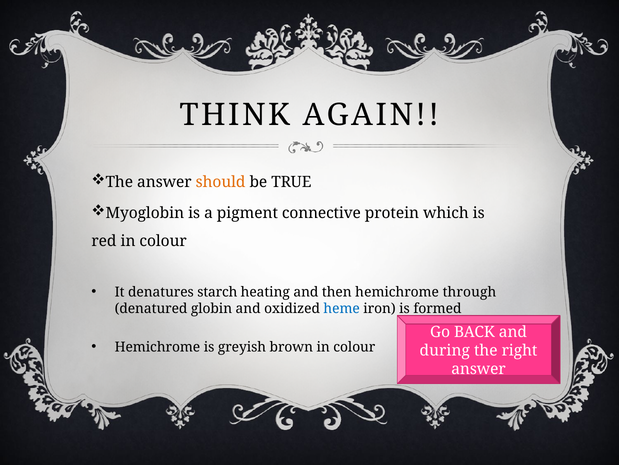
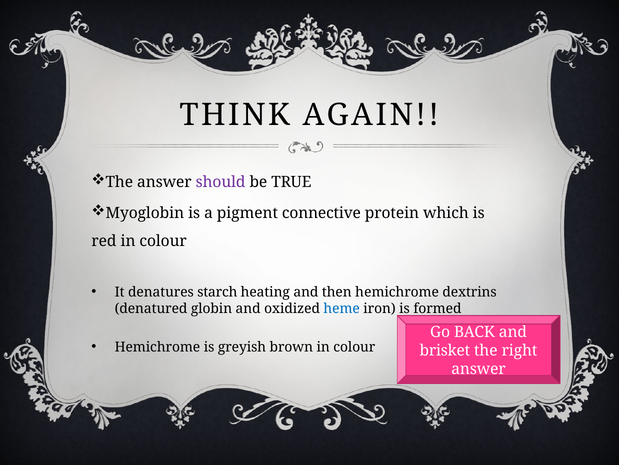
should colour: orange -> purple
through: through -> dextrins
during: during -> brisket
